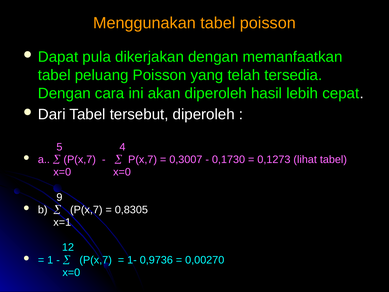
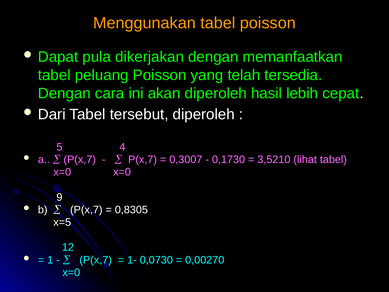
0,1273: 0,1273 -> 3,5210
x=1: x=1 -> x=5
0,9736: 0,9736 -> 0,0730
